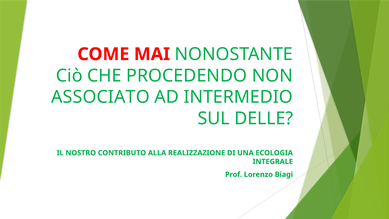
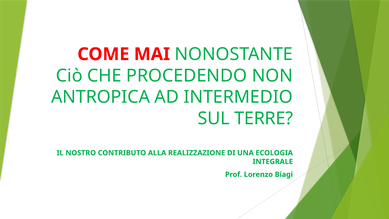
ASSOCIATO: ASSOCIATO -> ANTROPICA
DELLE: DELLE -> TERRE
